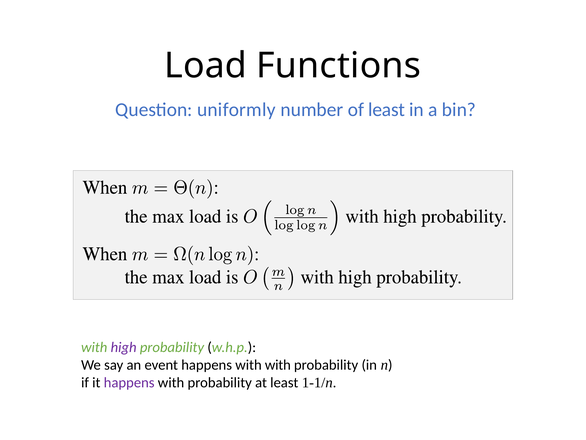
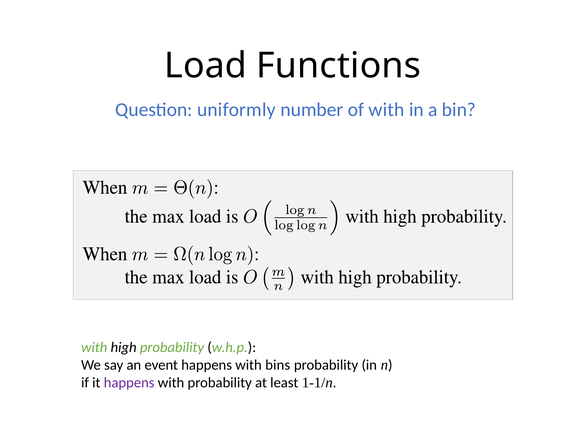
of least: least -> with
high colour: purple -> black
with with: with -> bins
